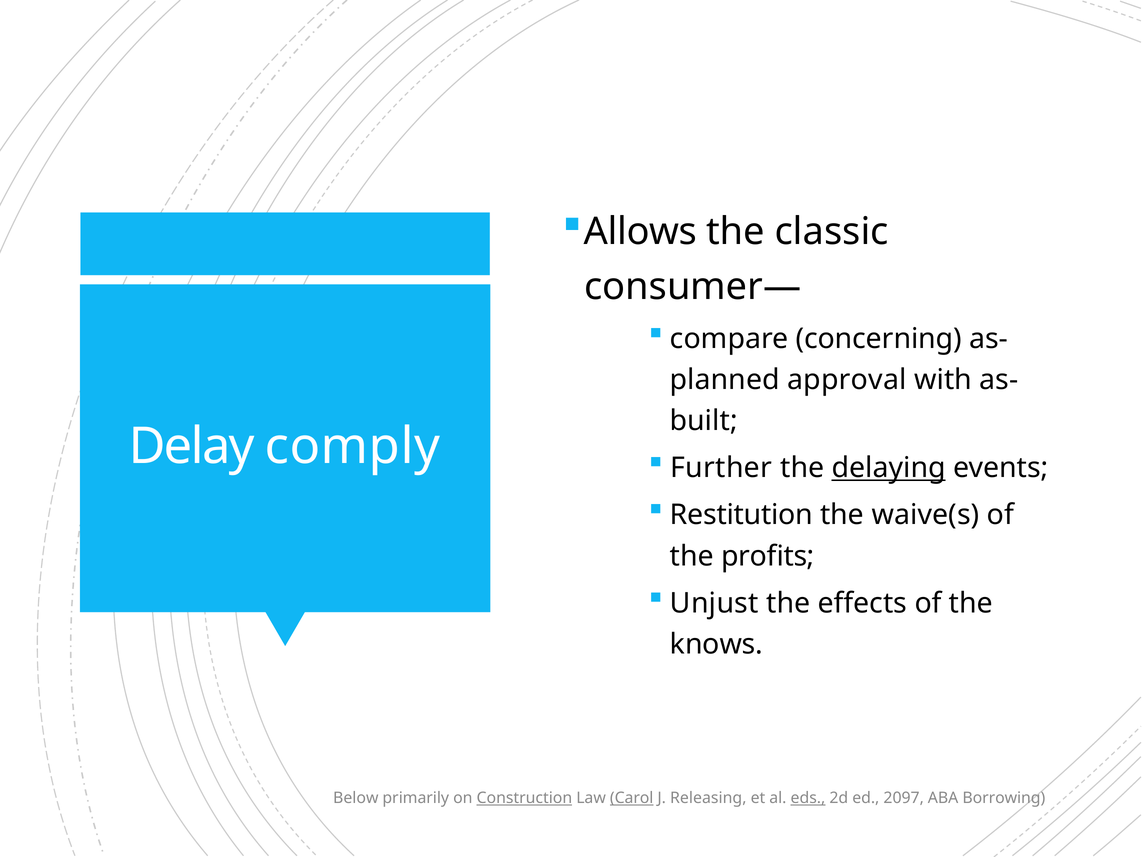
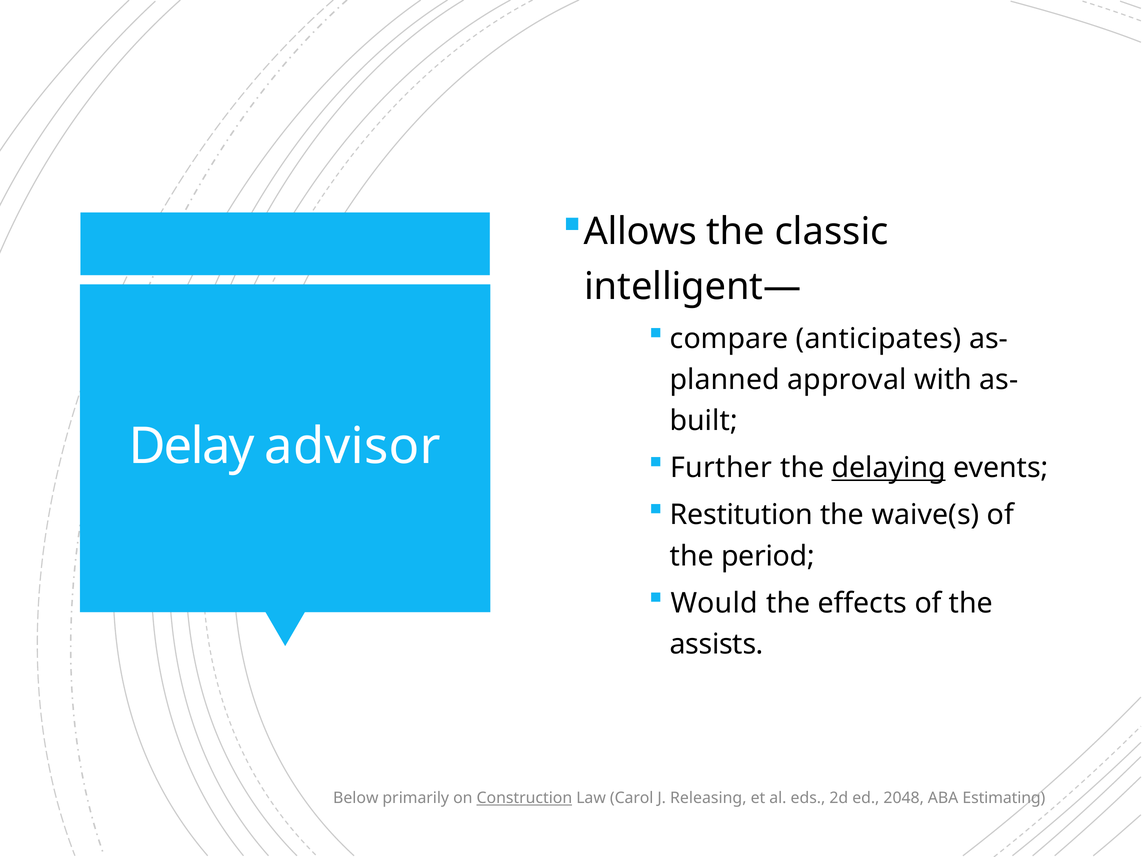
consumer—: consumer— -> intelligent—
concerning: concerning -> anticipates
comply: comply -> advisor
profits: profits -> period
Unjust: Unjust -> Would
knows: knows -> assists
Carol underline: present -> none
eds underline: present -> none
2097: 2097 -> 2048
Borrowing: Borrowing -> Estimating
